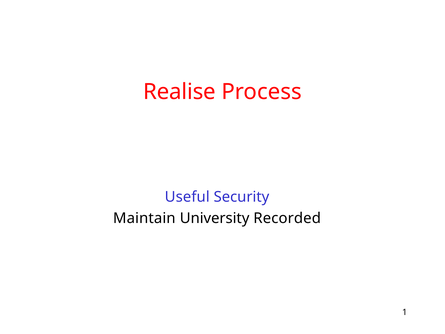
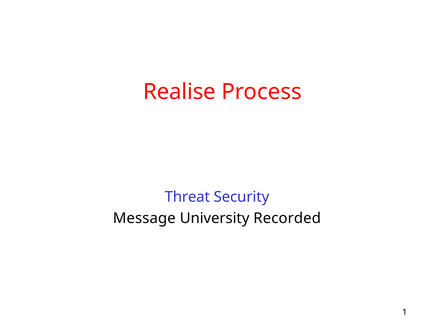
Useful: Useful -> Threat
Maintain: Maintain -> Message
